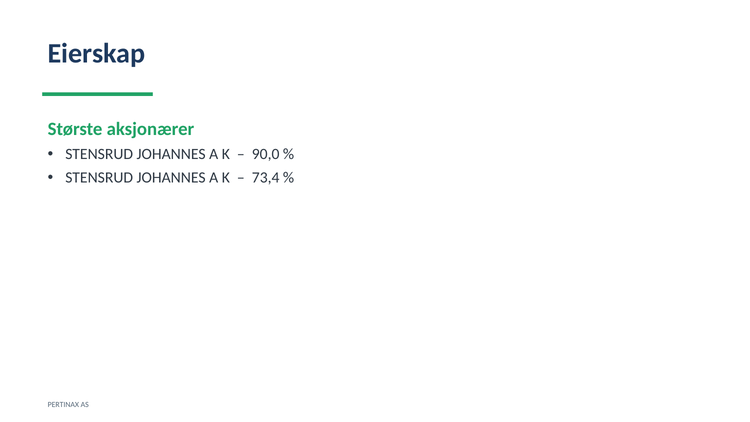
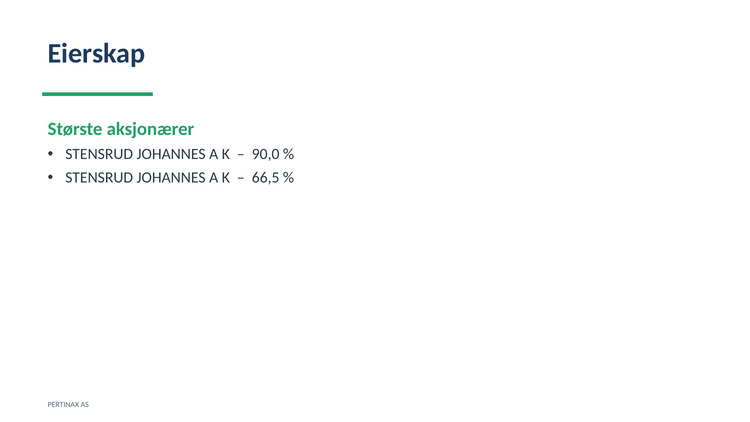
73,4: 73,4 -> 66,5
